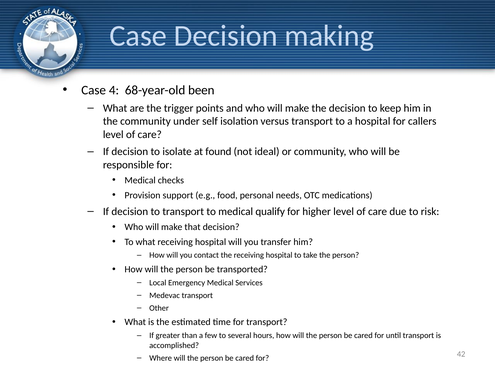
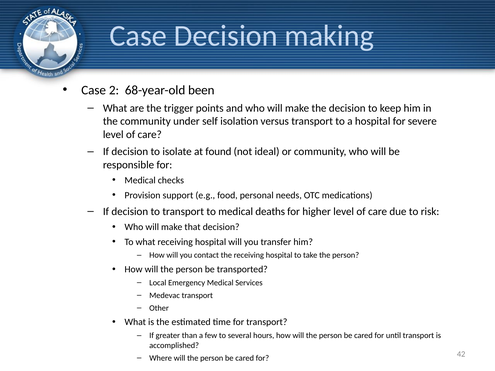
4: 4 -> 2
callers: callers -> severe
qualify: qualify -> deaths
